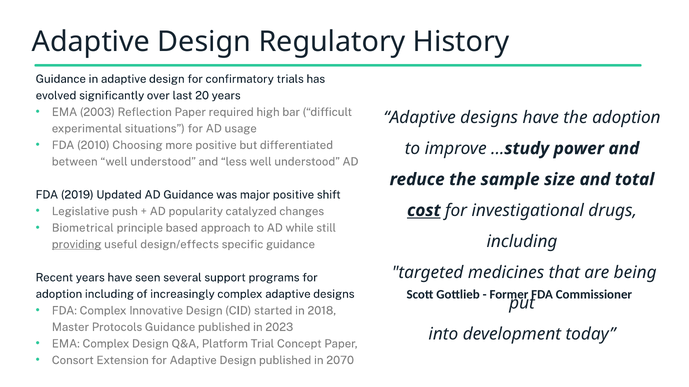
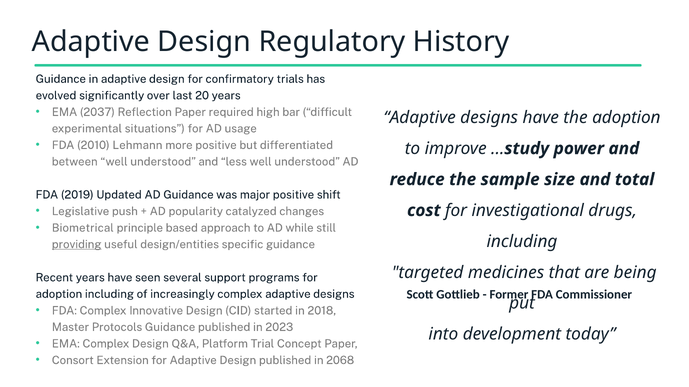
2003: 2003 -> 2037
Choosing: Choosing -> Lehmann
cost underline: present -> none
design/effects: design/effects -> design/entities
2070: 2070 -> 2068
